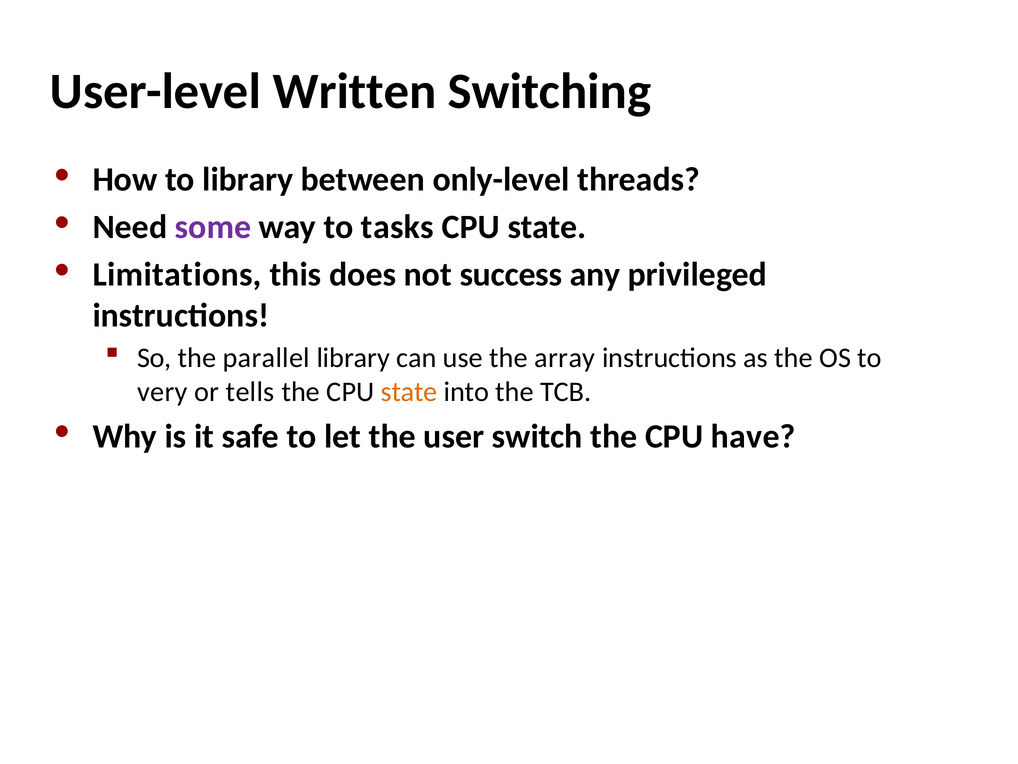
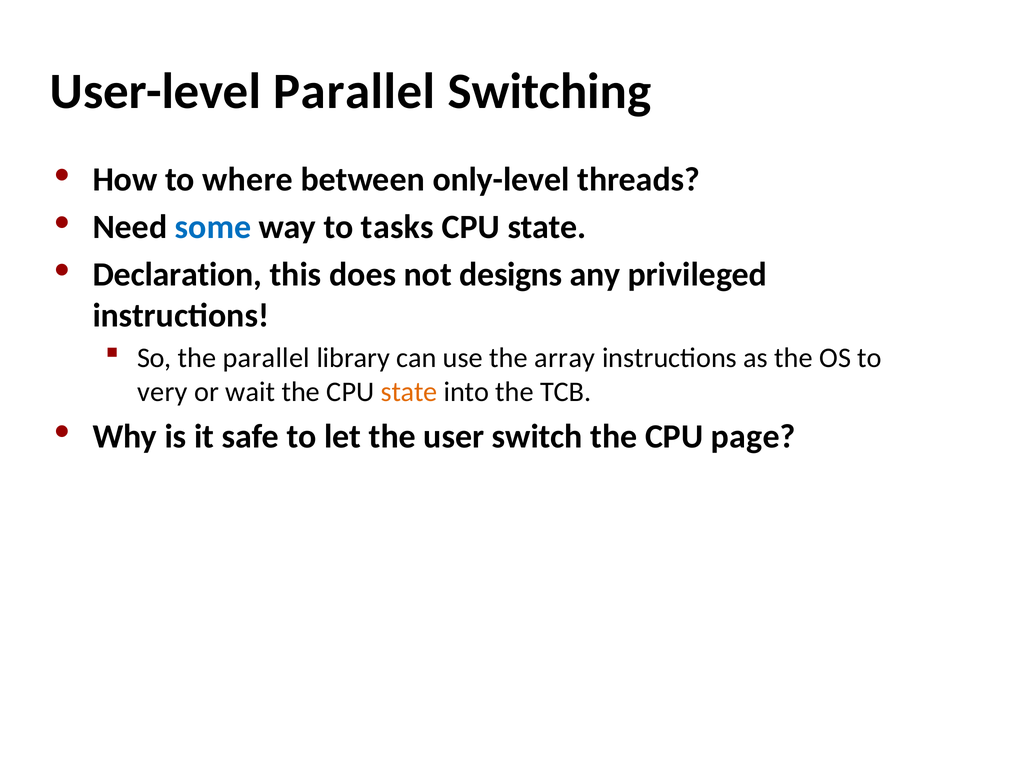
User-level Written: Written -> Parallel
to library: library -> where
some colour: purple -> blue
Limitations: Limitations -> Declaration
success: success -> designs
tells: tells -> wait
have: have -> page
